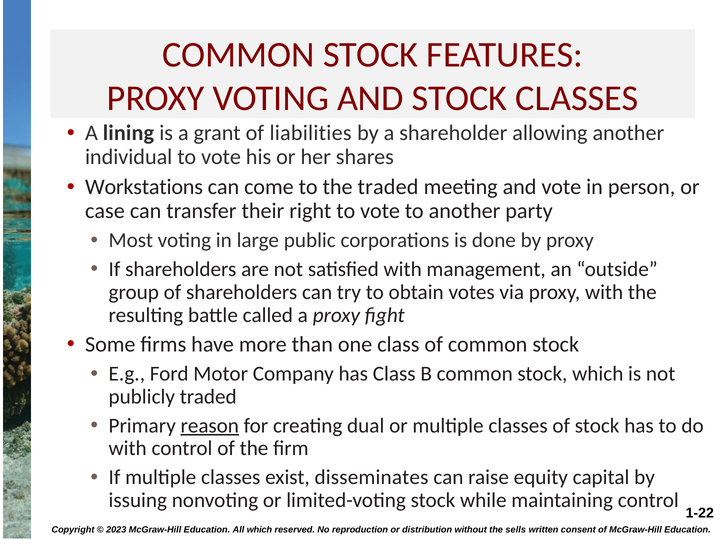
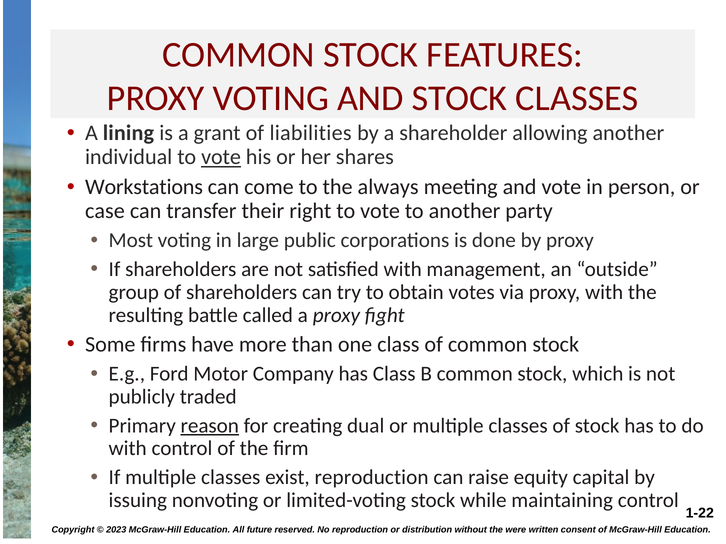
vote at (221, 157) underline: none -> present
the traded: traded -> always
exist disseminates: disseminates -> reproduction
All which: which -> future
sells: sells -> were
